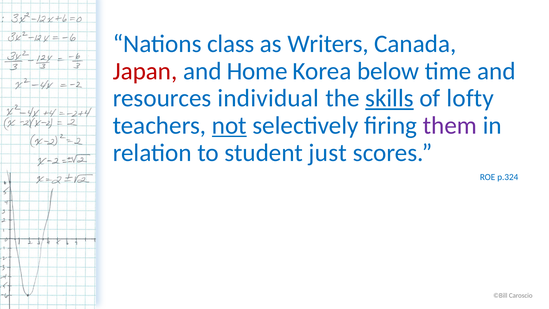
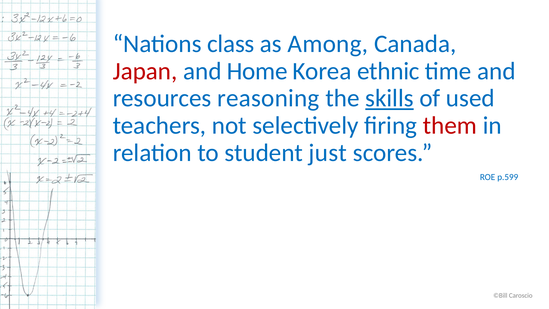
Writers: Writers -> Among
below: below -> ethnic
individual: individual -> reasoning
lofty: lofty -> used
not underline: present -> none
them colour: purple -> red
p.324: p.324 -> p.599
